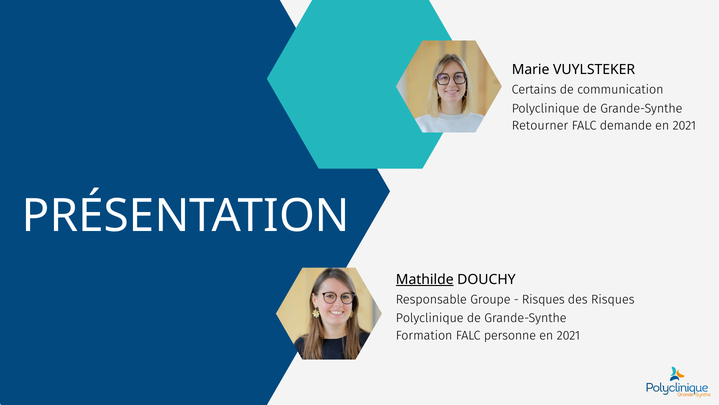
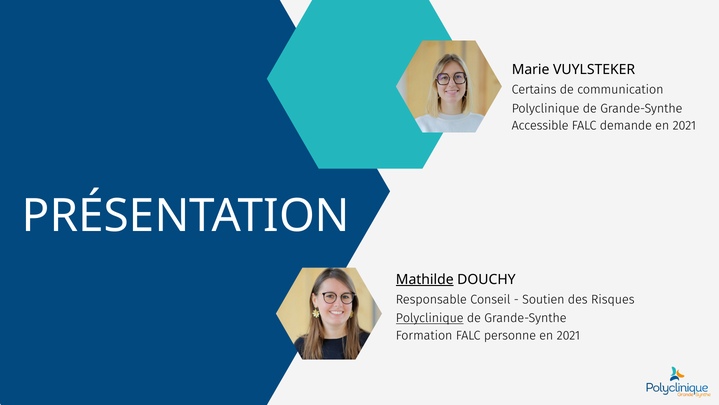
Retourner: Retourner -> Accessible
Groupe: Groupe -> Conseil
Risques at (543, 299): Risques -> Soutien
Polyclinique at (430, 318) underline: none -> present
